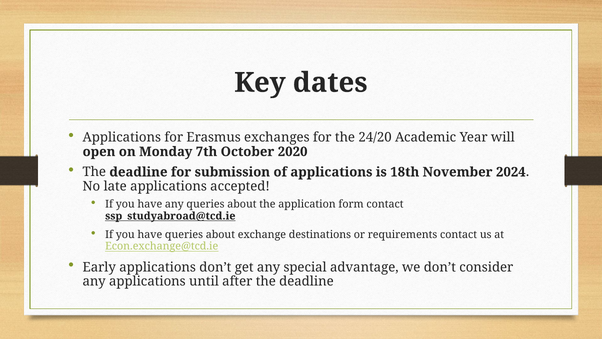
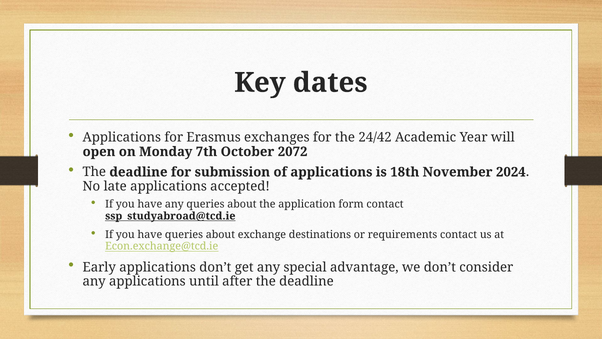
24/20: 24/20 -> 24/42
2020: 2020 -> 2072
